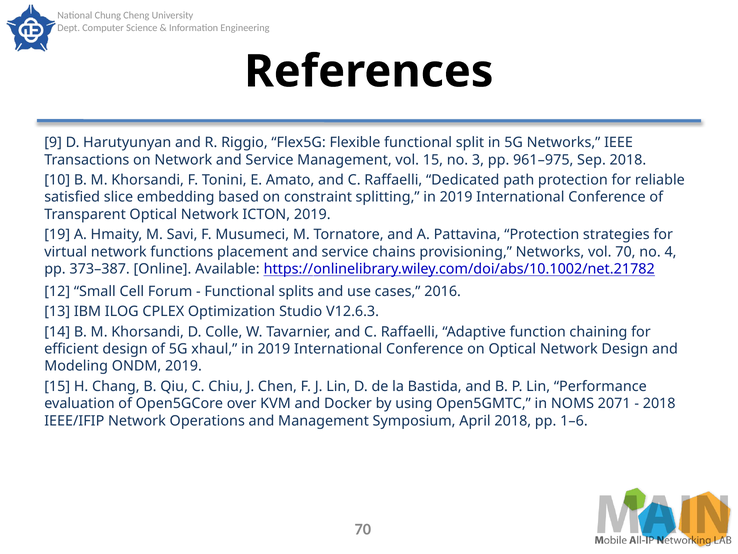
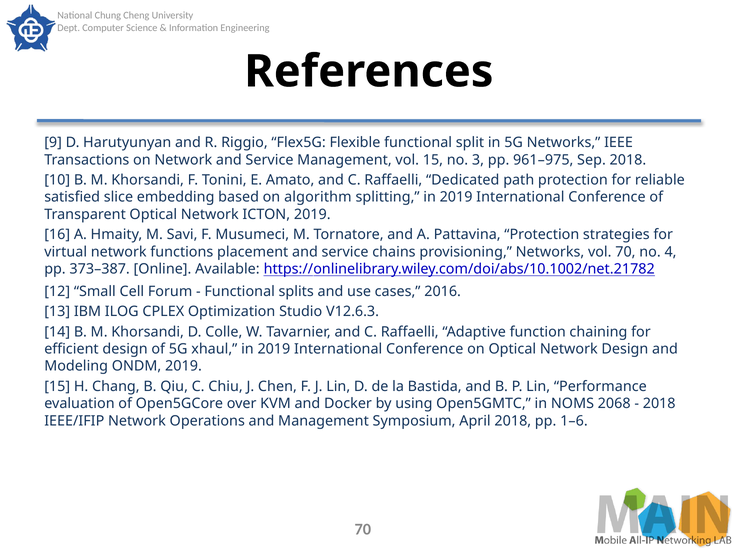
constraint: constraint -> algorithm
19: 19 -> 16
2071: 2071 -> 2068
